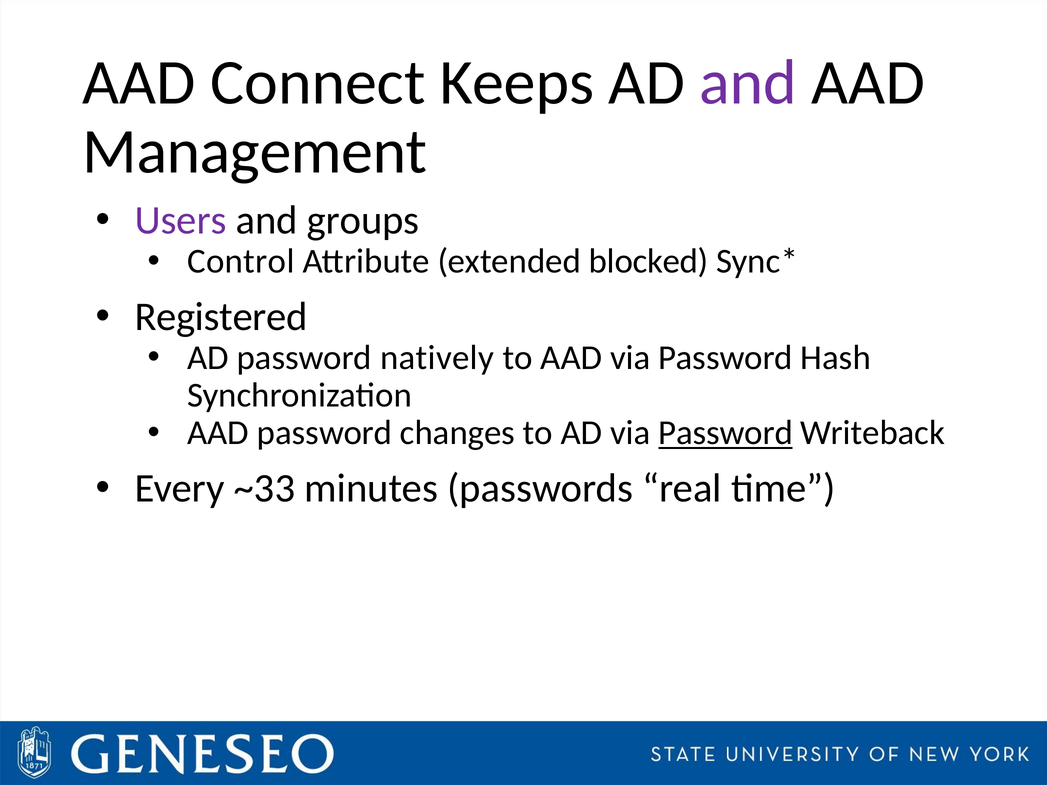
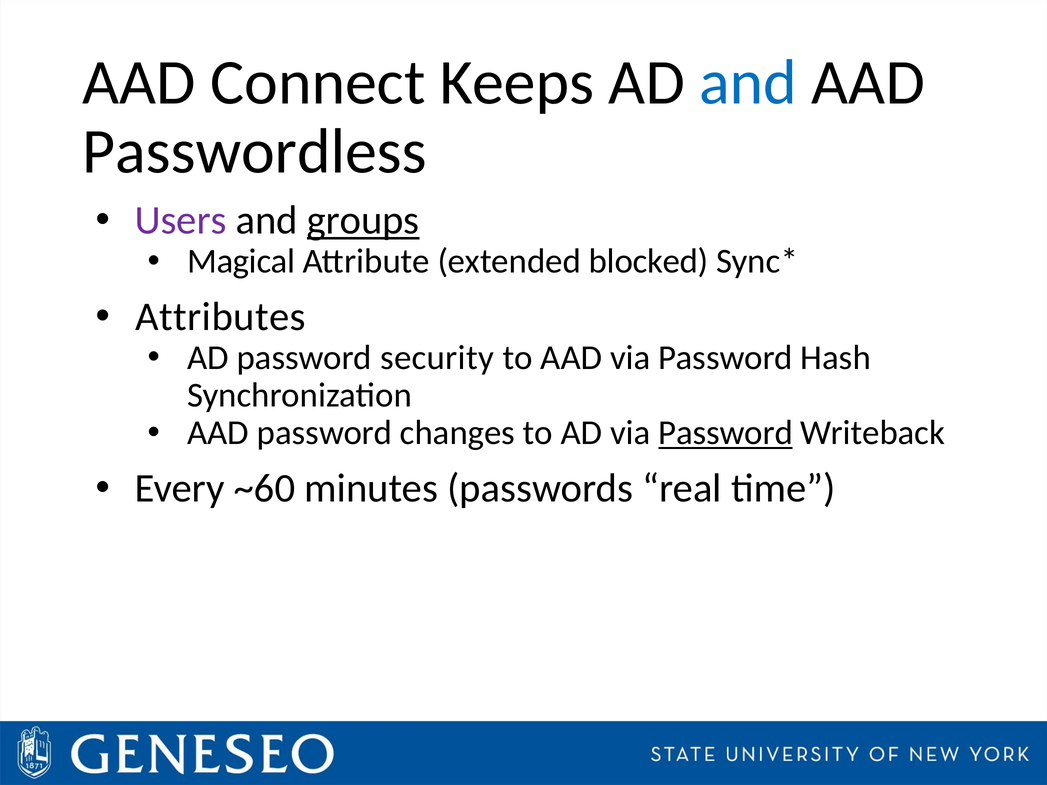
and at (748, 83) colour: purple -> blue
Management: Management -> Passwordless
groups underline: none -> present
Control: Control -> Magical
Registered: Registered -> Attributes
natively: natively -> security
~33: ~33 -> ~60
